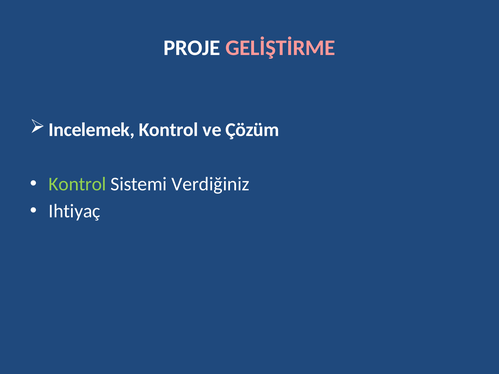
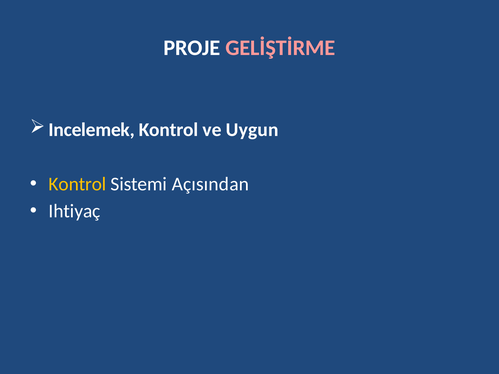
Çözüm: Çözüm -> Uygun
Kontrol at (77, 184) colour: light green -> yellow
Verdiğiniz: Verdiğiniz -> Açısından
